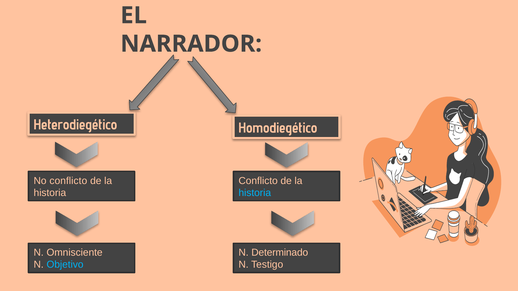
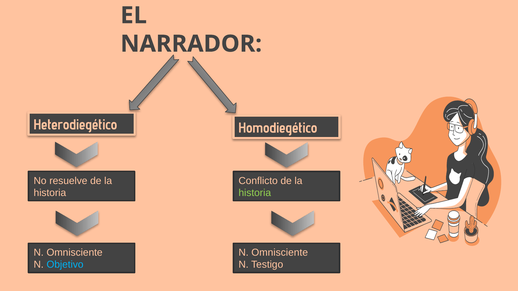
No conflicto: conflicto -> resuelve
historia at (255, 193) colour: light blue -> light green
Determinado at (280, 253): Determinado -> Omnisciente
